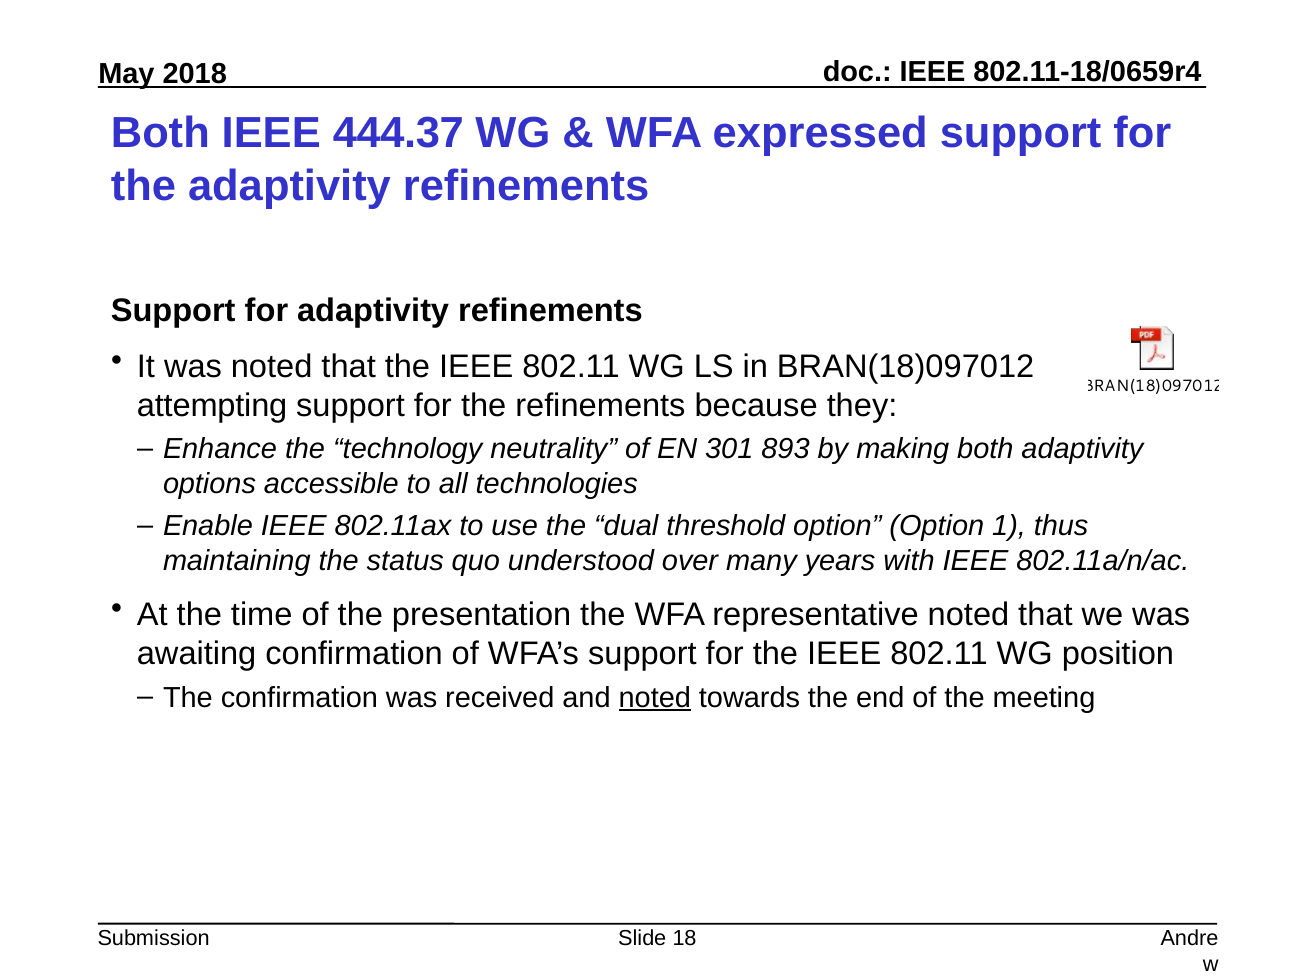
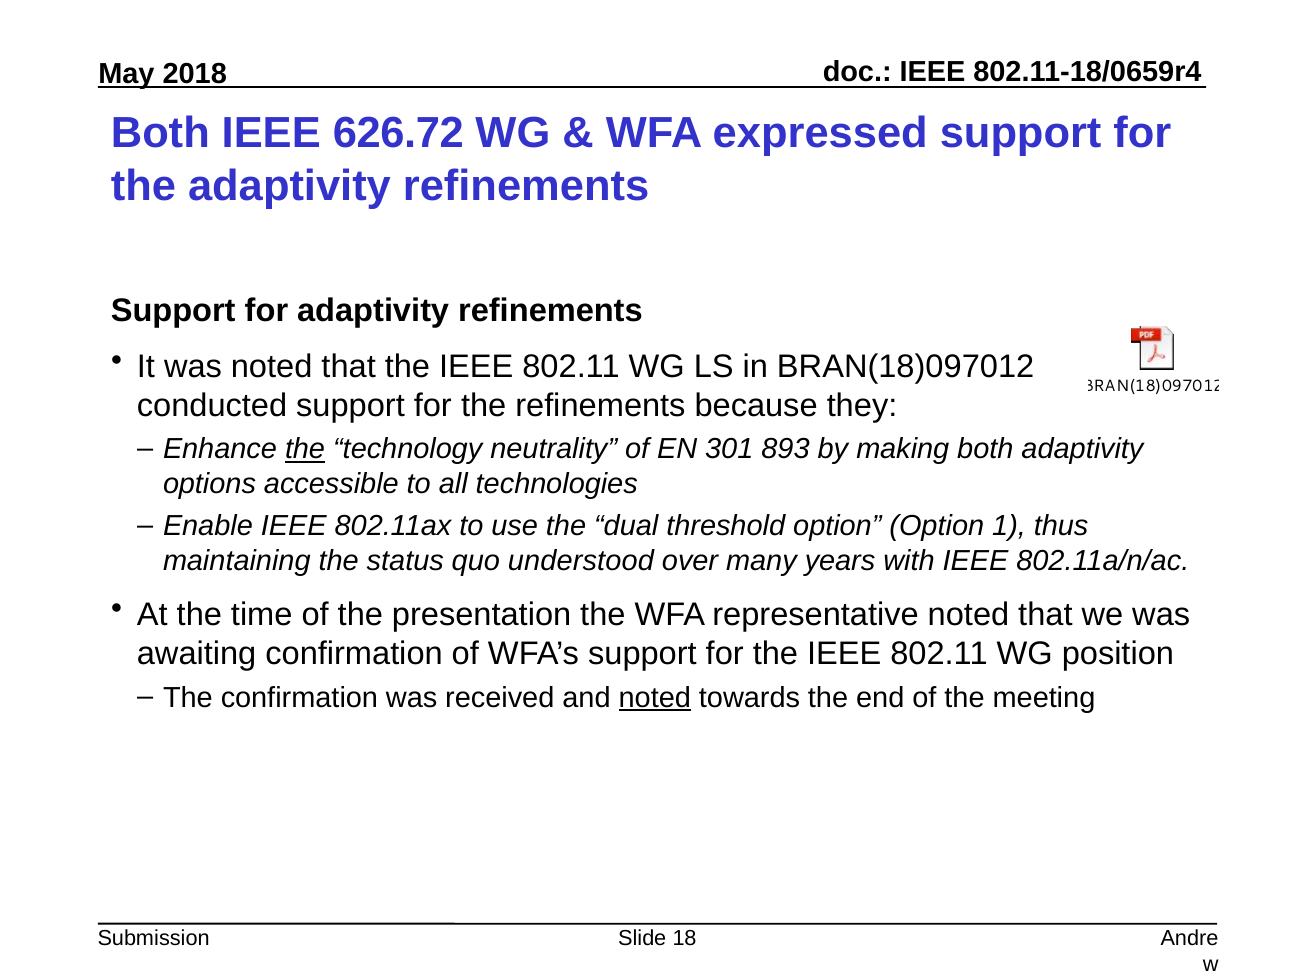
444.37: 444.37 -> 626.72
attempting: attempting -> conducted
the at (305, 449) underline: none -> present
